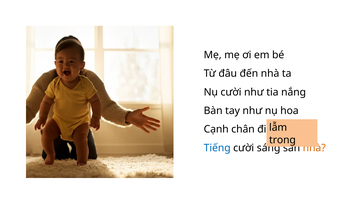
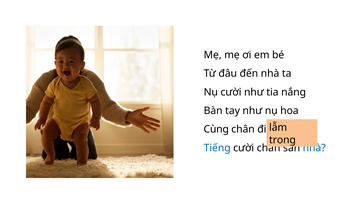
Cạnh: Cạnh -> Cùng
cười sáng: sáng -> chân
nhà at (314, 148) colour: orange -> blue
